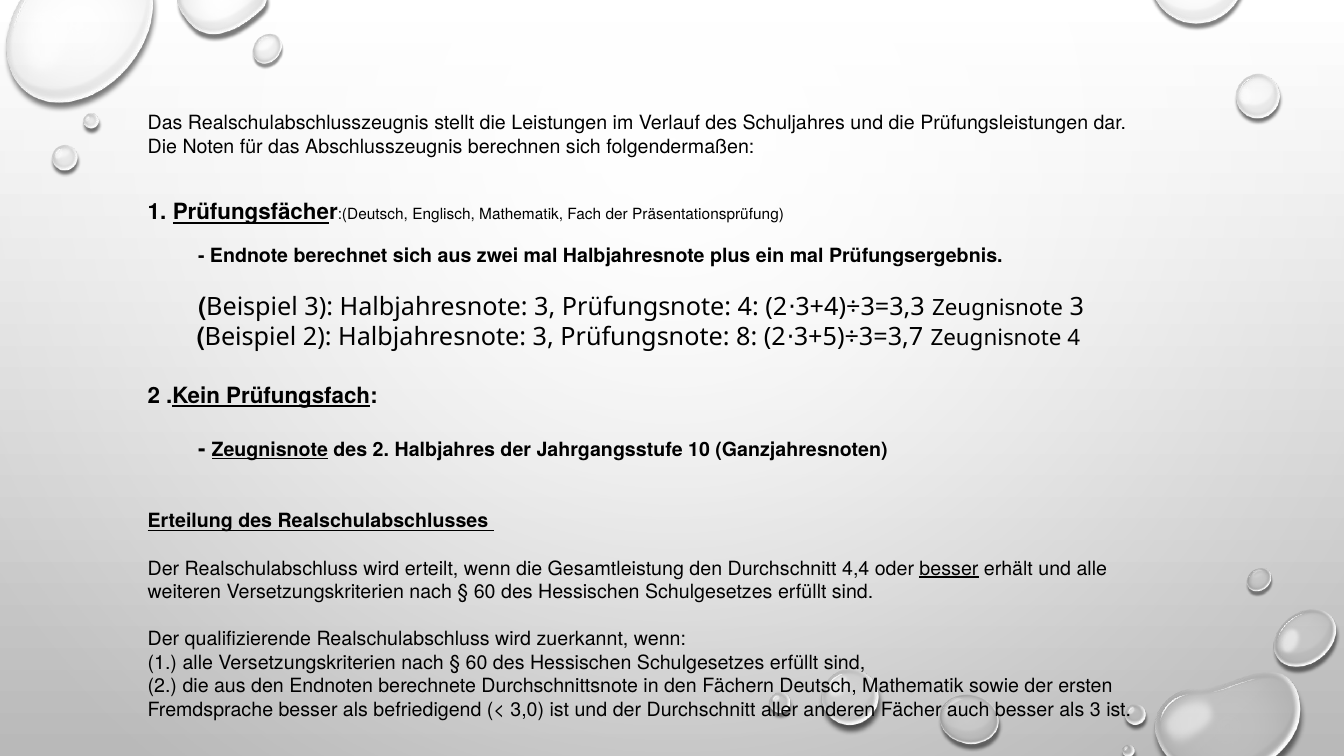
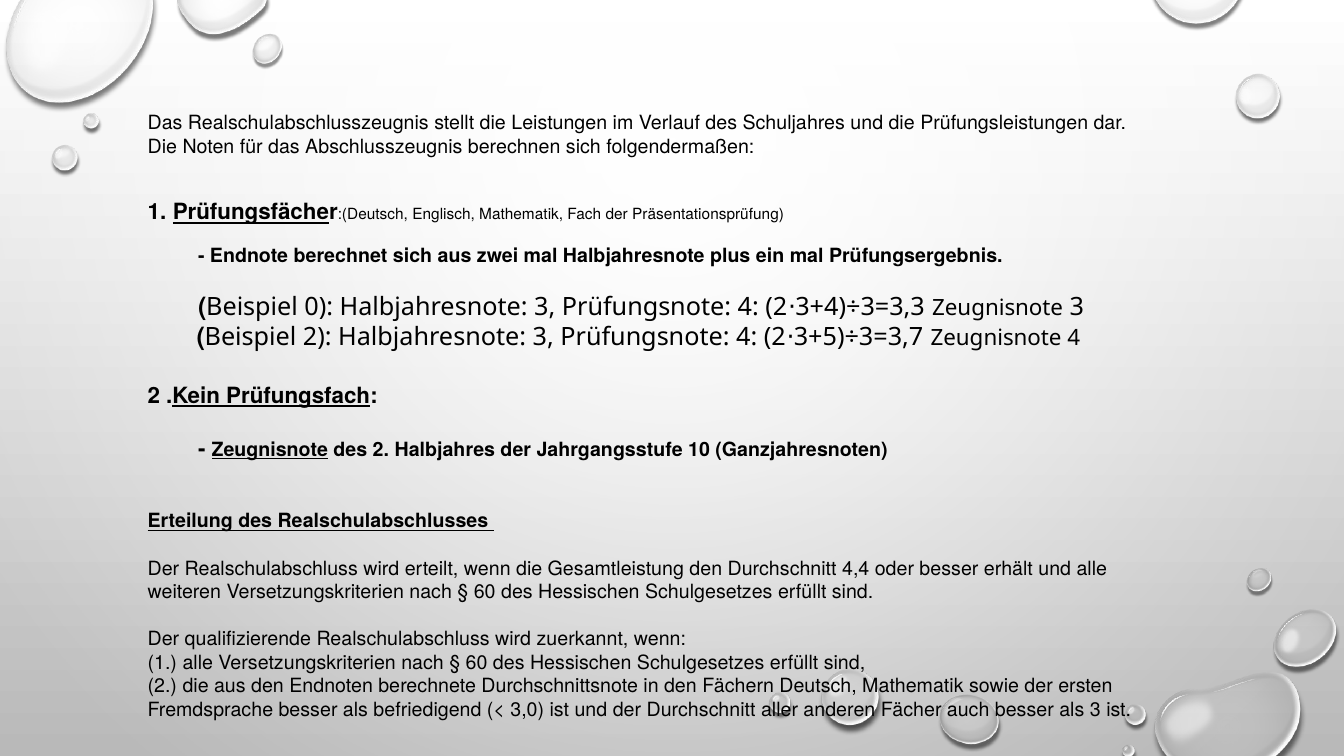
Beispiel 3: 3 -> 0
8 at (747, 337): 8 -> 4
besser at (949, 569) underline: present -> none
